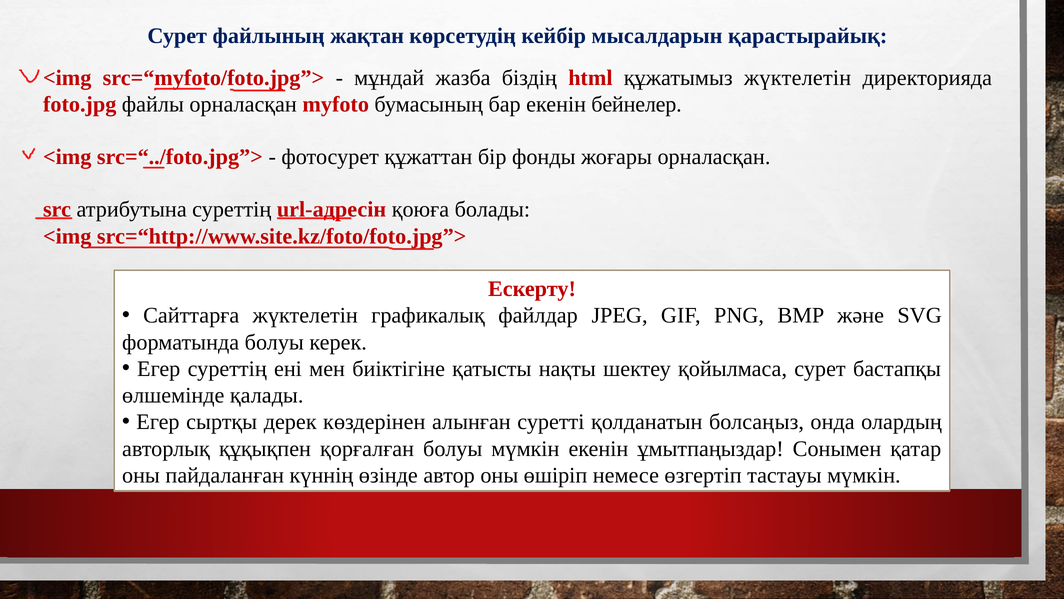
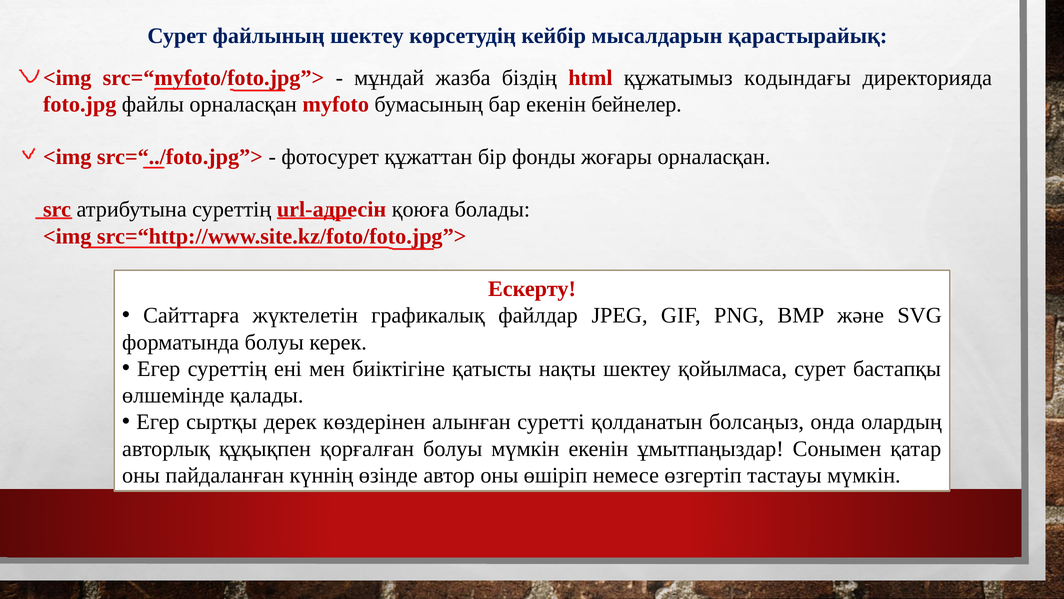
файлының жақтан: жақтан -> шектеу
құжатымыз жүктелетін: жүктелетін -> кодындағы
